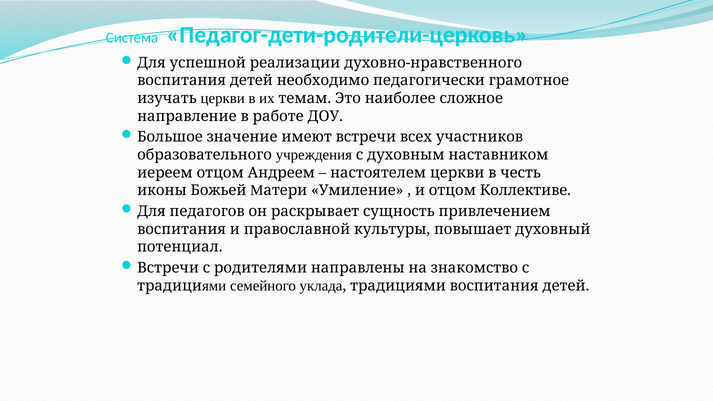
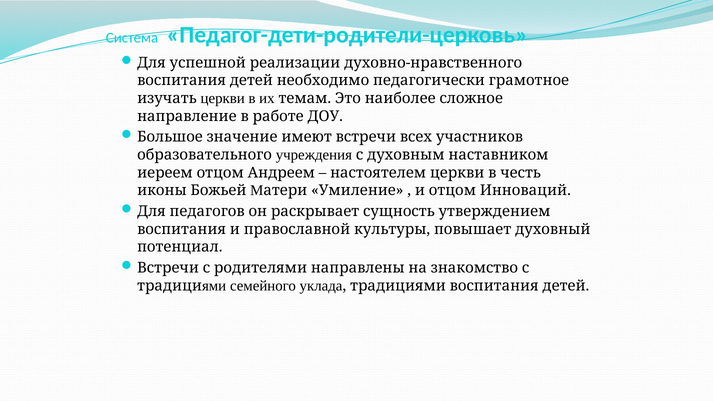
Коллективе: Коллективе -> Инноваций
привлечением: привлечением -> утверждением
